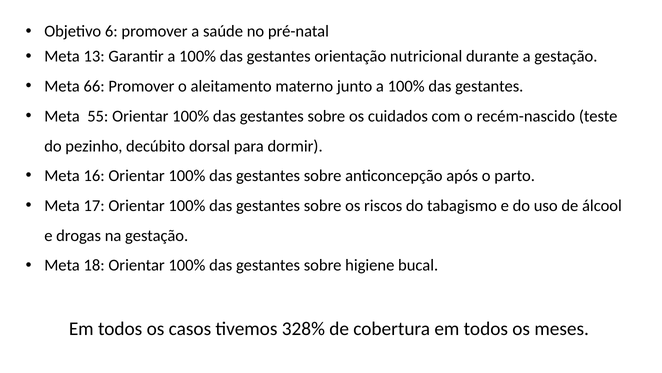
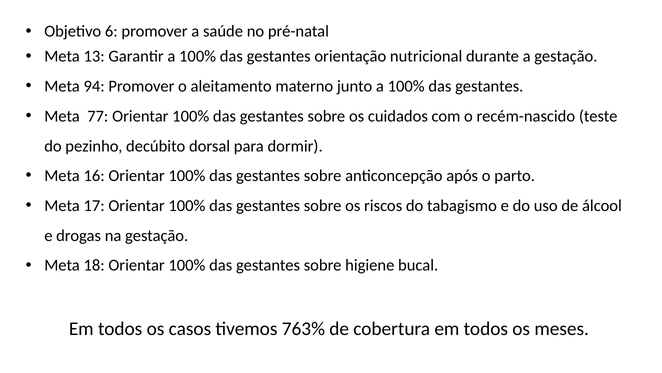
66: 66 -> 94
55: 55 -> 77
328%: 328% -> 763%
